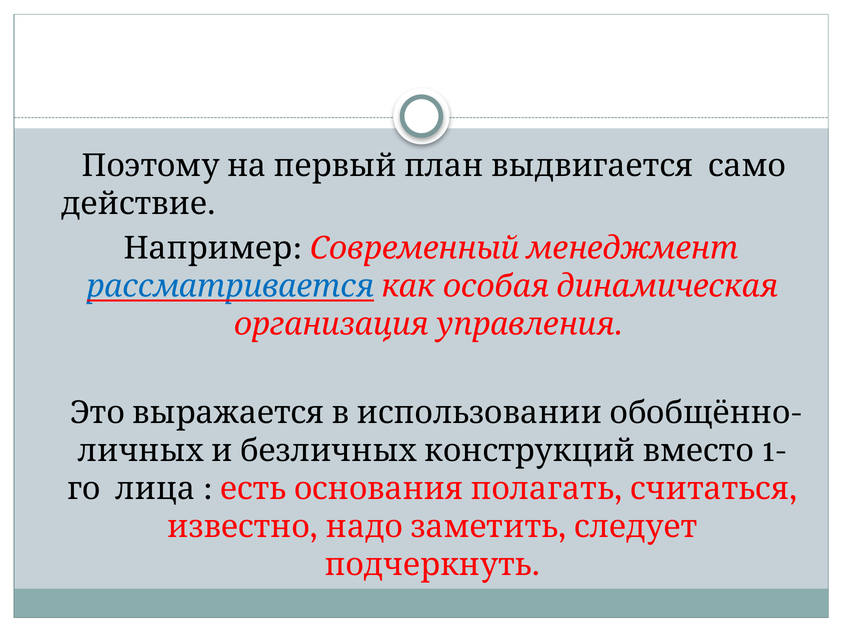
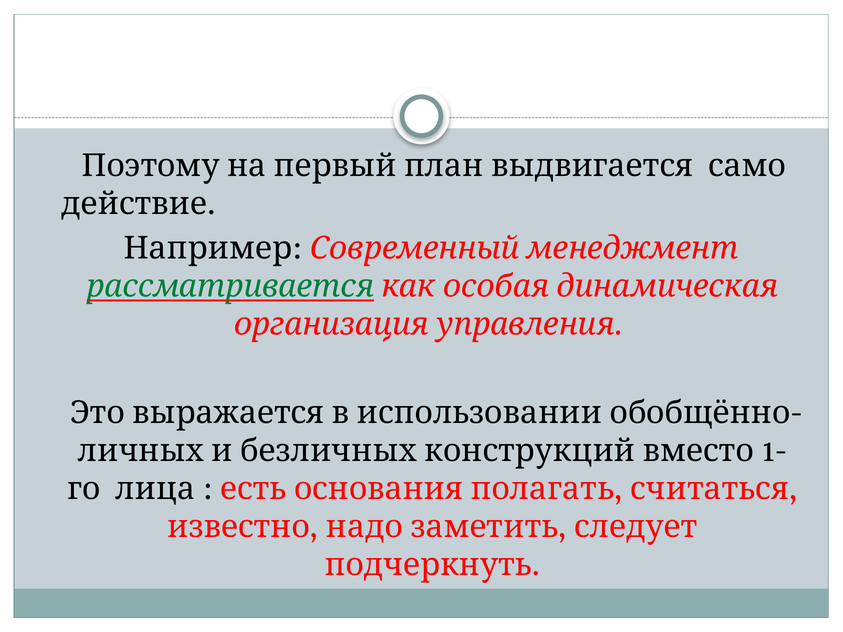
рассматривается colour: blue -> green
